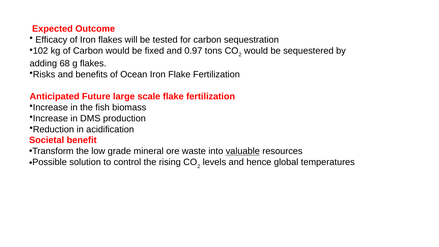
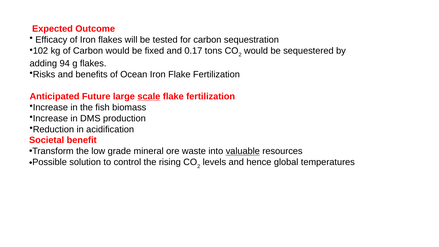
0.97: 0.97 -> 0.17
68: 68 -> 94
scale underline: none -> present
